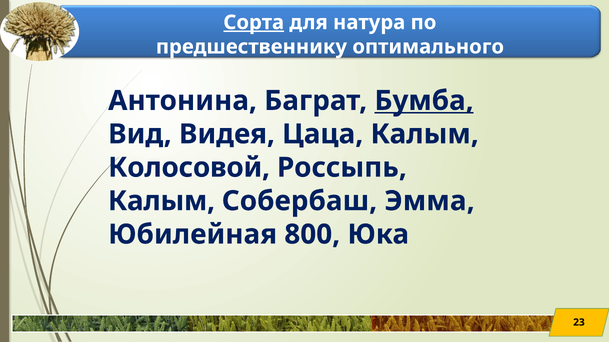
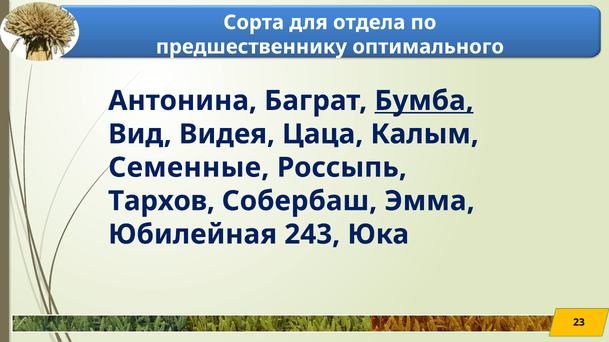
Сорта underline: present -> none
натура: натура -> отдела
Колосовой: Колосовой -> Семенные
Калым at (161, 201): Калым -> Тархов
800: 800 -> 243
